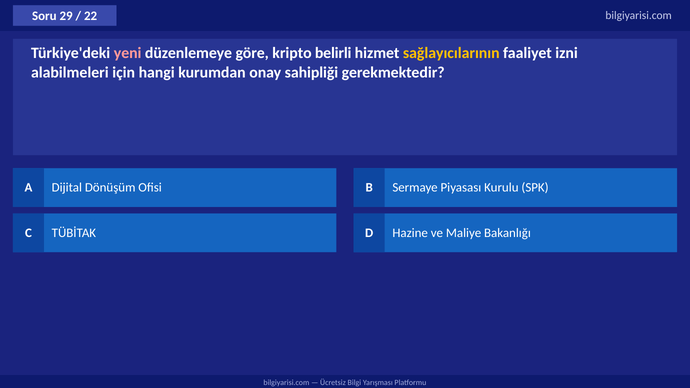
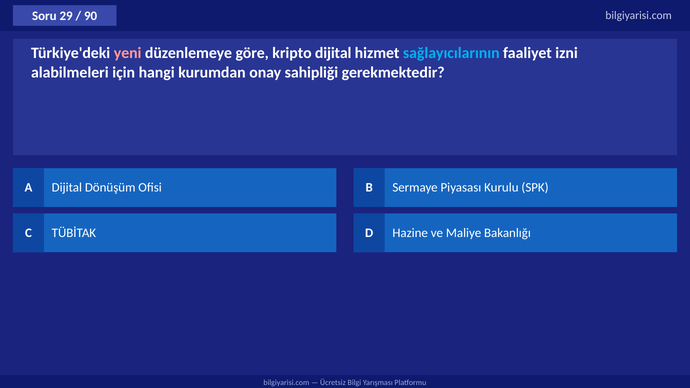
22: 22 -> 90
kripto belirli: belirli -> dijital
sağlayıcılarının colour: yellow -> light blue
